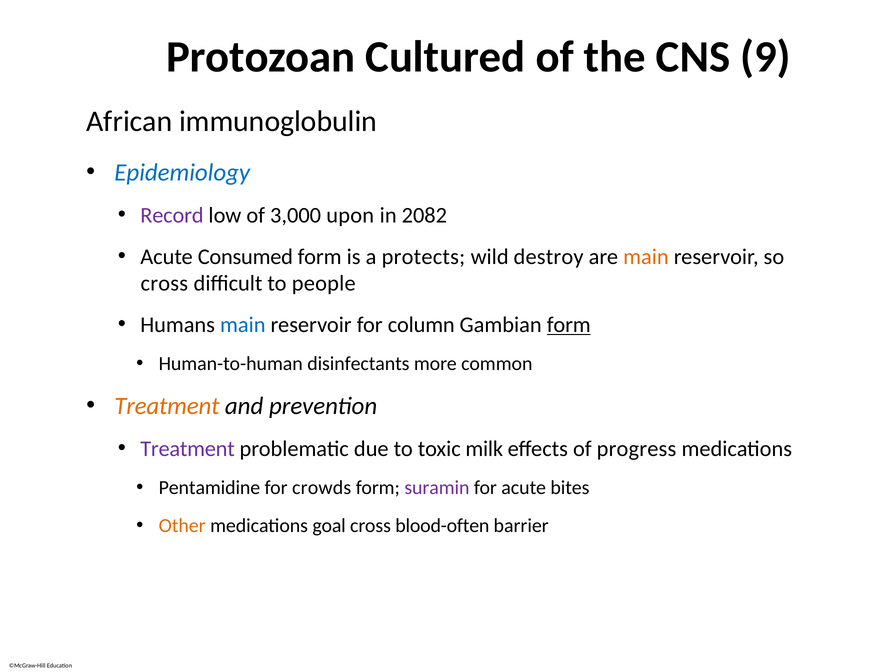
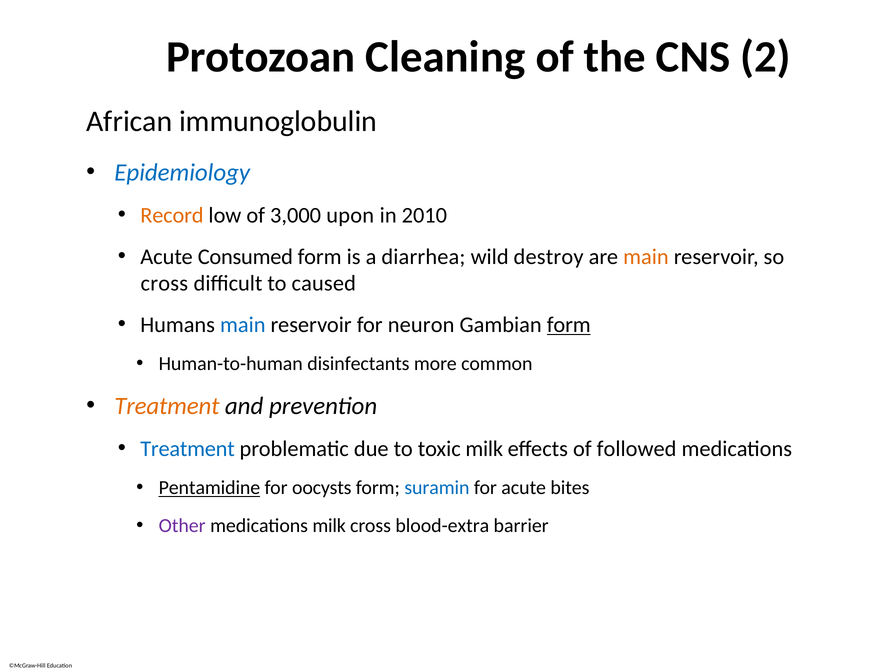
Cultured: Cultured -> Cleaning
9: 9 -> 2
Record colour: purple -> orange
2082: 2082 -> 2010
protects: protects -> diarrhea
people: people -> caused
column: column -> neuron
Treatment at (188, 449) colour: purple -> blue
progress: progress -> followed
Pentamidine underline: none -> present
crowds: crowds -> oocysts
suramin colour: purple -> blue
Other colour: orange -> purple
medications goal: goal -> milk
blood-often: blood-often -> blood-extra
